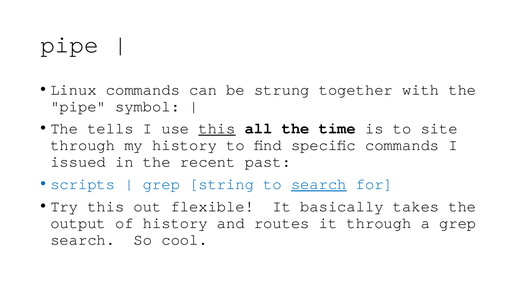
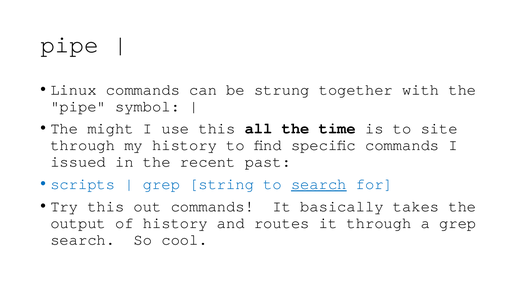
tells: tells -> might
this at (217, 129) underline: present -> none
out flexible: flexible -> commands
